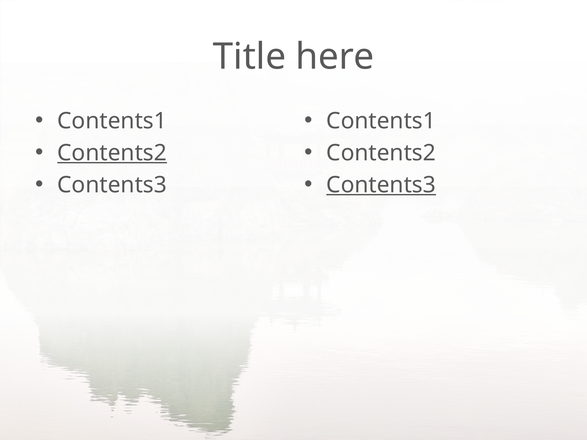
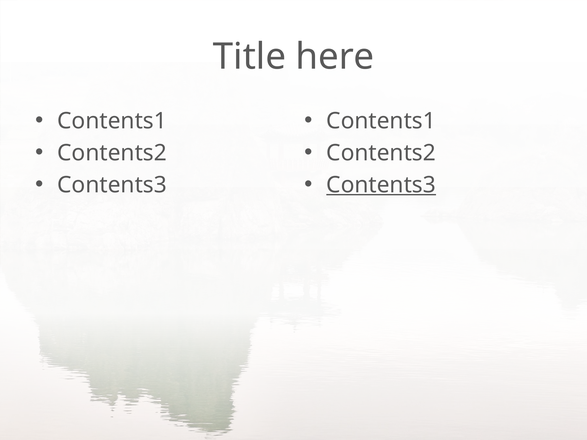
Contents2 at (112, 153) underline: present -> none
